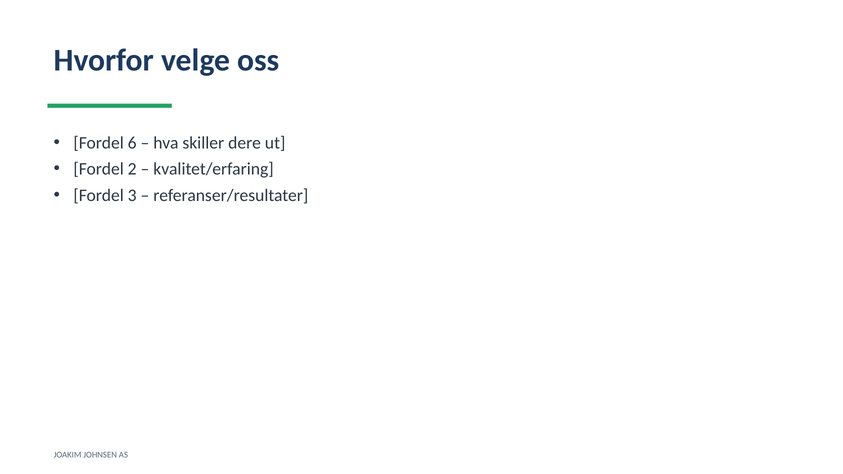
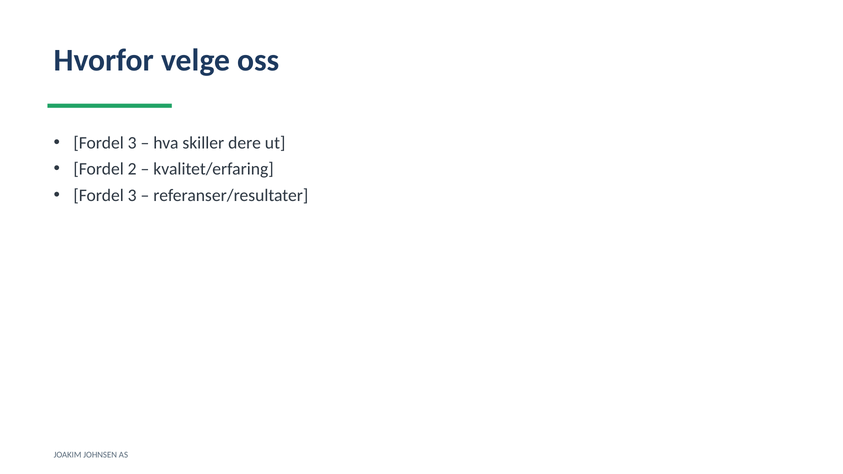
6 at (132, 143): 6 -> 3
